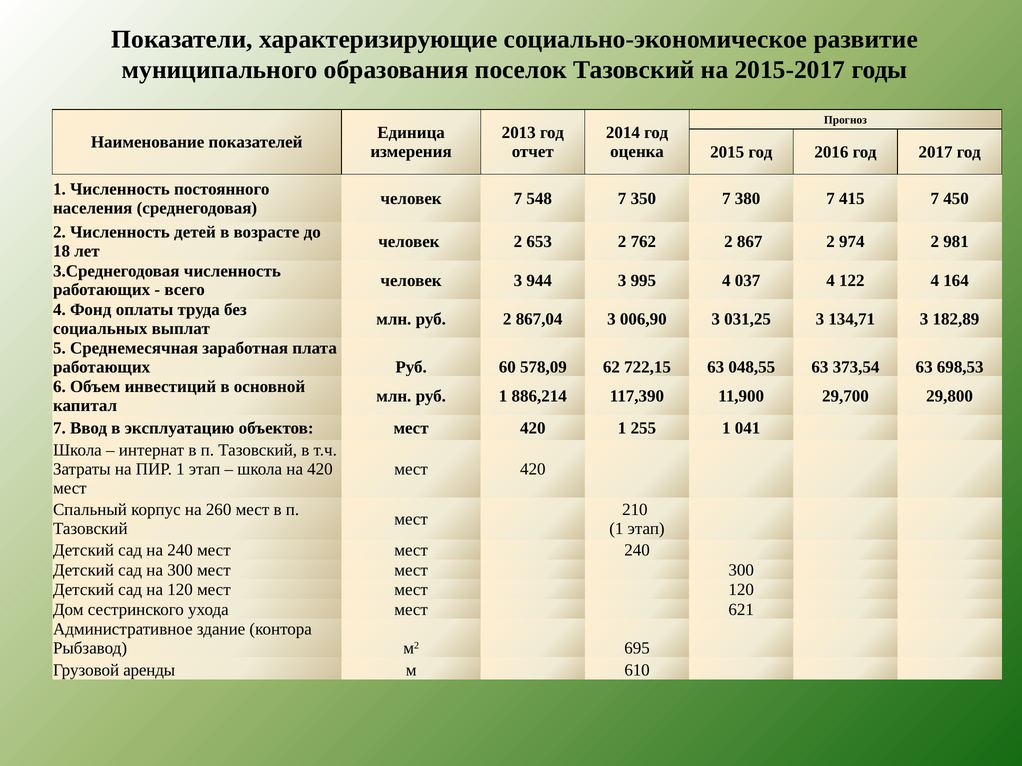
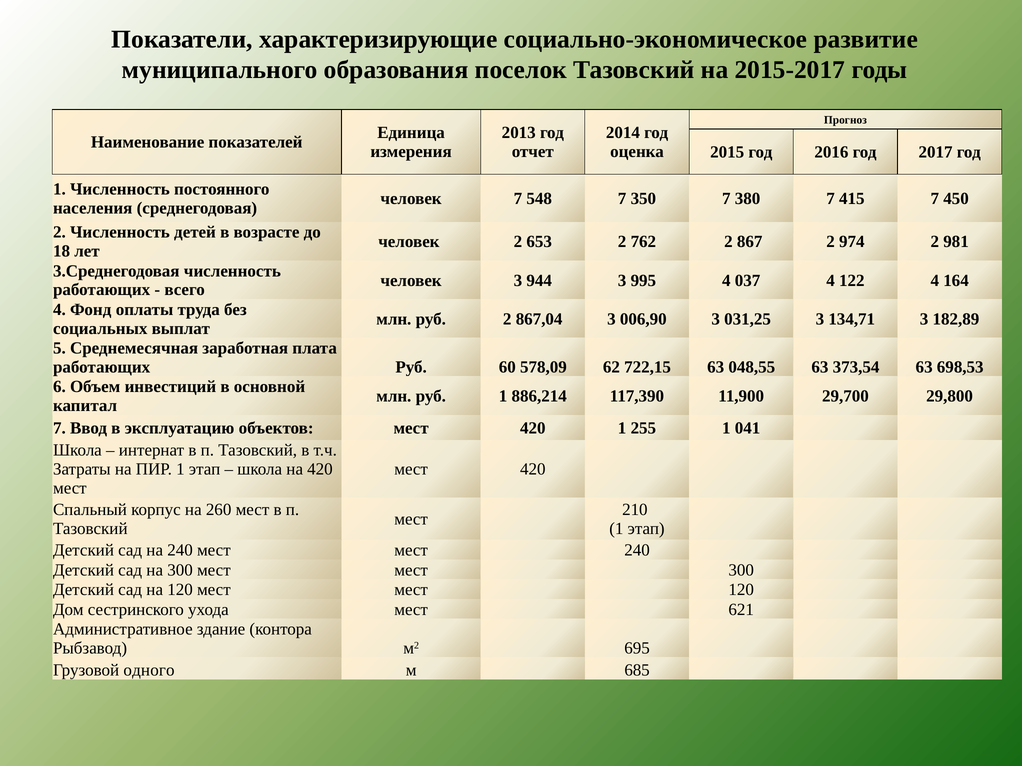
аренды: аренды -> одного
610: 610 -> 685
